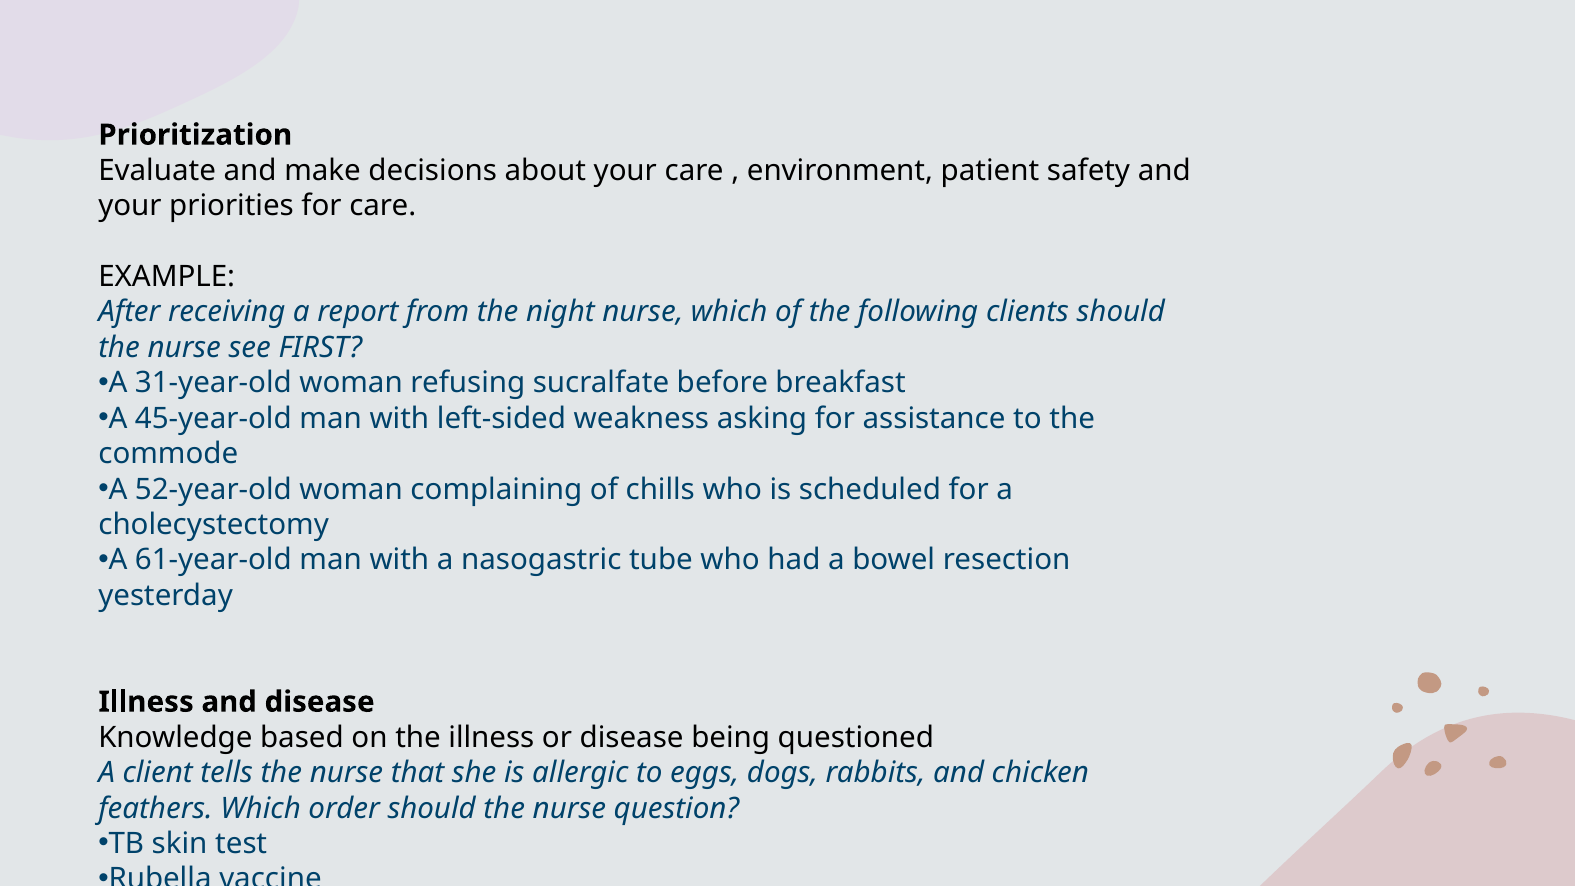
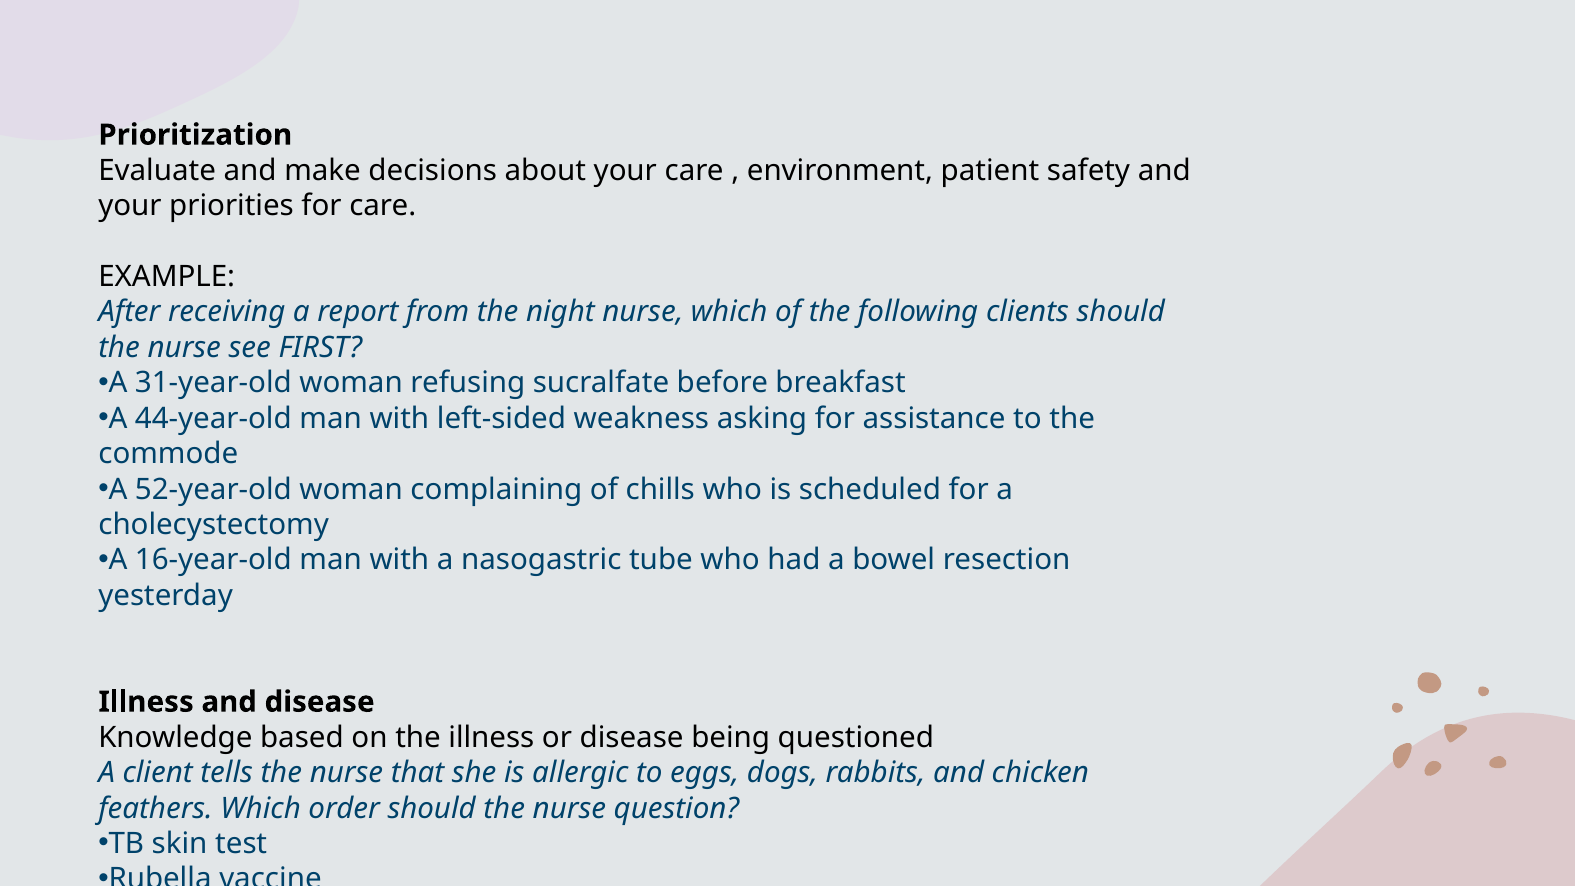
45-year-old: 45-year-old -> 44-year-old
61-year-old: 61-year-old -> 16-year-old
